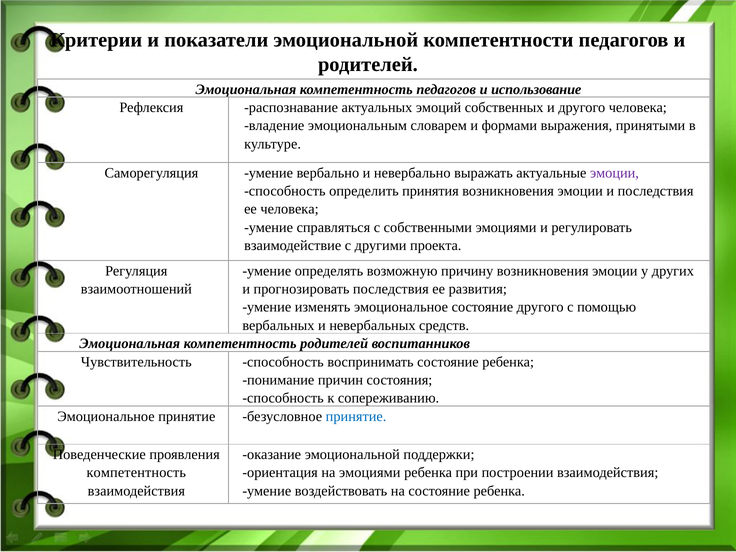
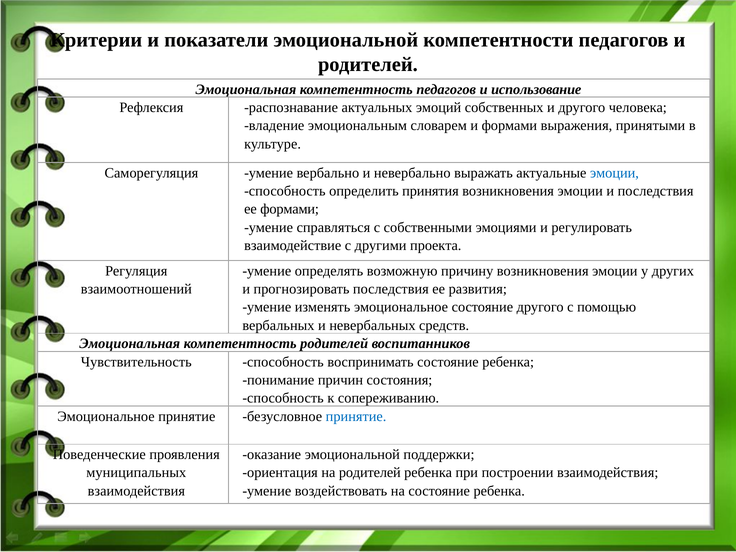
эмоции at (614, 173) colour: purple -> blue
ее человека: человека -> формами
компетентность at (136, 473): компетентность -> муниципальных
на эмоциями: эмоциями -> родителей
